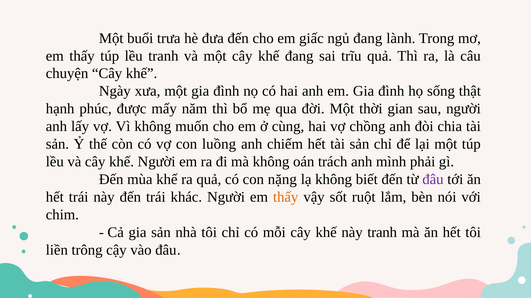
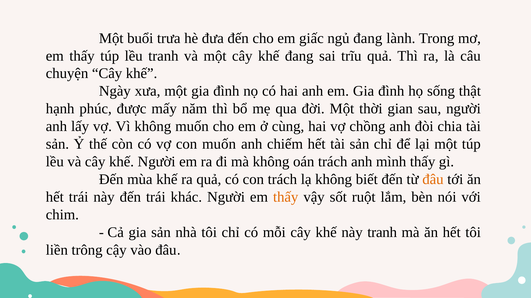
con luồng: luồng -> muốn
mình phải: phải -> thấy
con nặng: nặng -> trách
đâu at (433, 180) colour: purple -> orange
